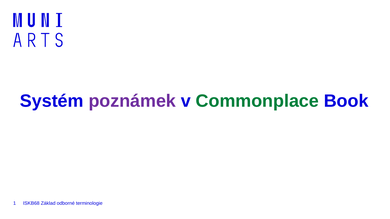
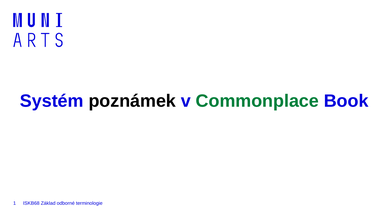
poznámek colour: purple -> black
